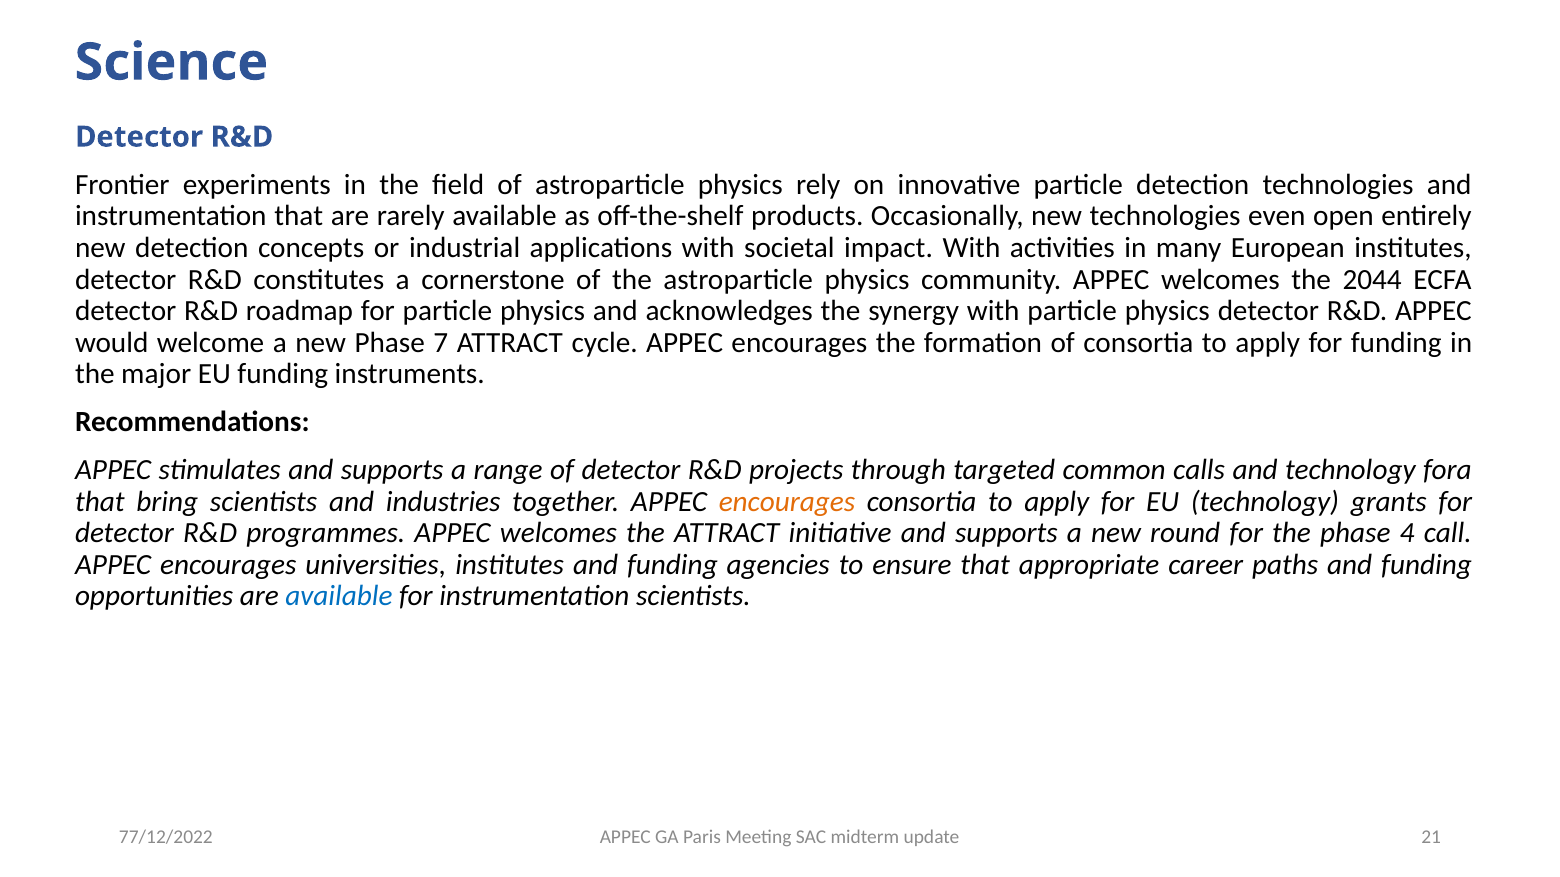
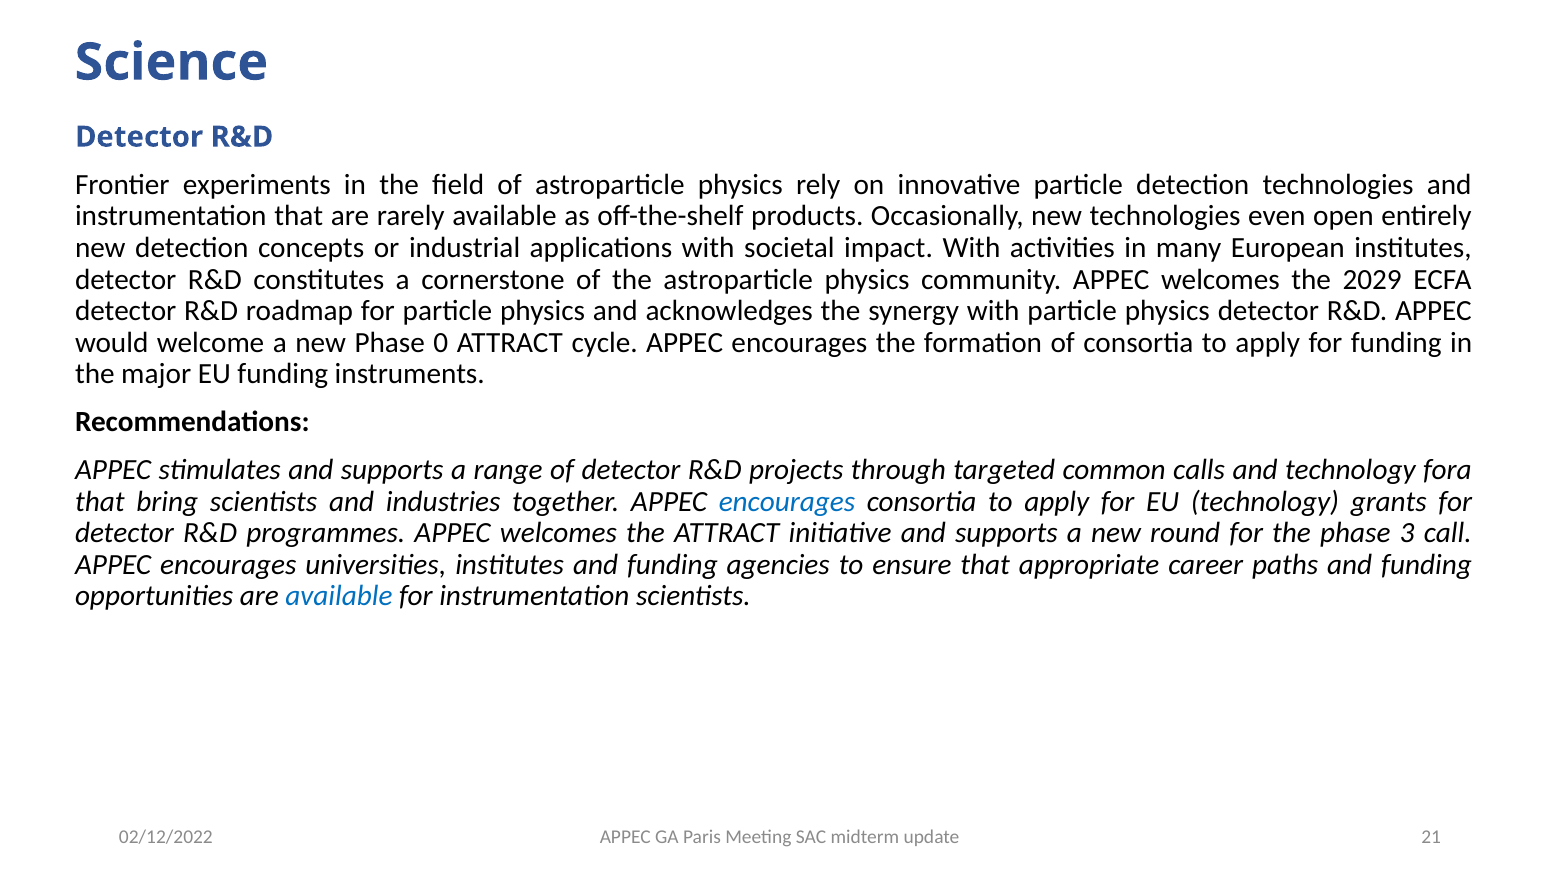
2044: 2044 -> 2029
7: 7 -> 0
encourages at (787, 502) colour: orange -> blue
4: 4 -> 3
77/12/2022: 77/12/2022 -> 02/12/2022
